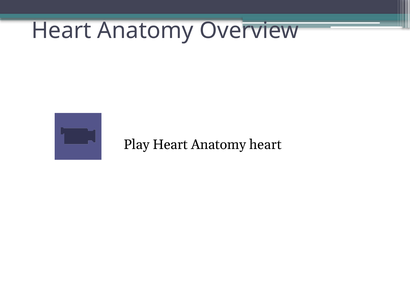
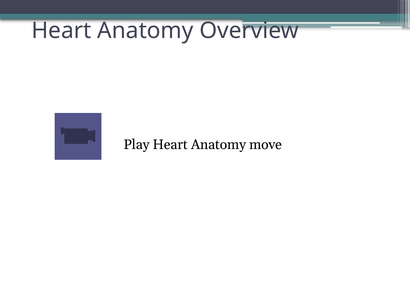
Anatomy heart: heart -> move
